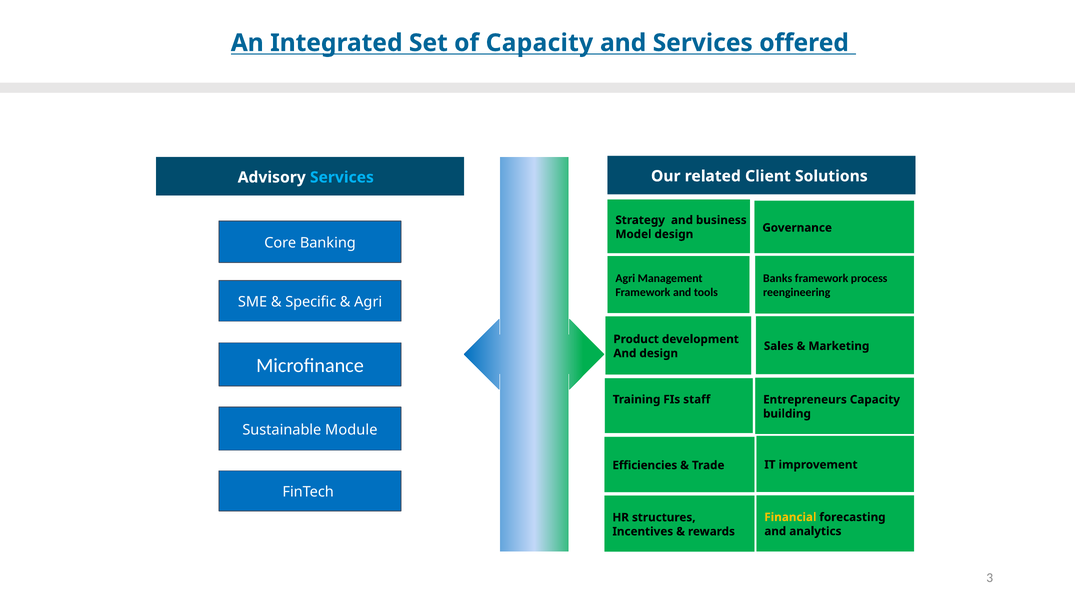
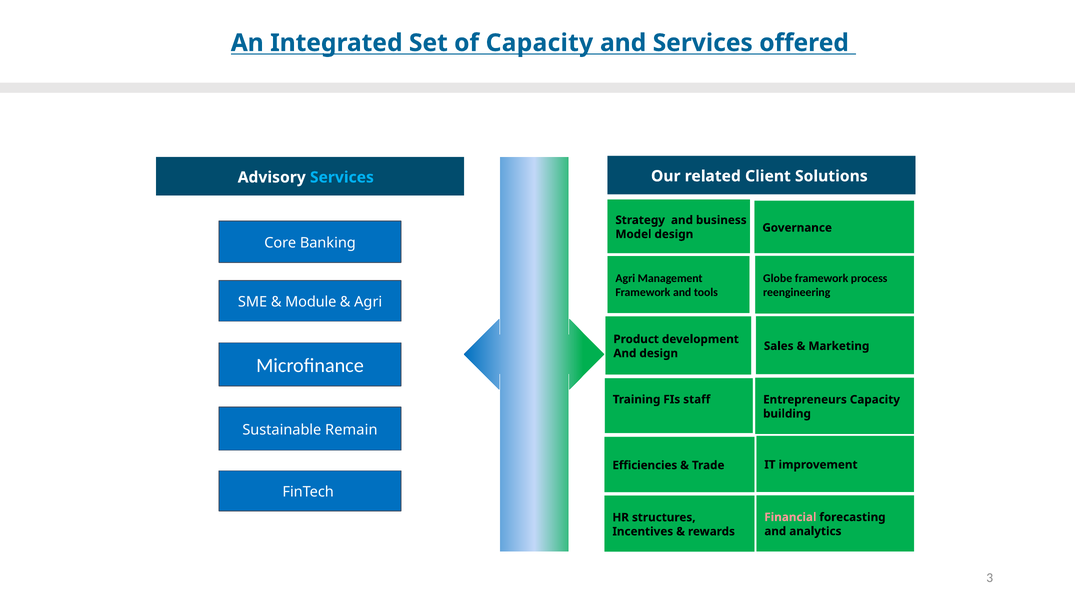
Banks: Banks -> Globe
Specific: Specific -> Module
Module: Module -> Remain
Financial colour: yellow -> pink
